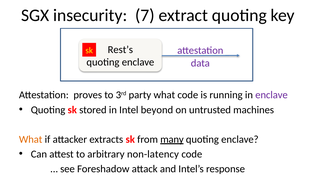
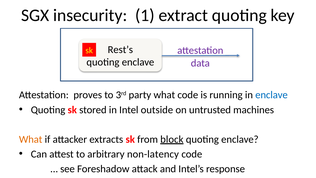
7: 7 -> 1
enclave at (272, 95) colour: purple -> blue
beyond: beyond -> outside
many: many -> block
